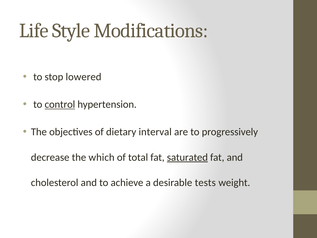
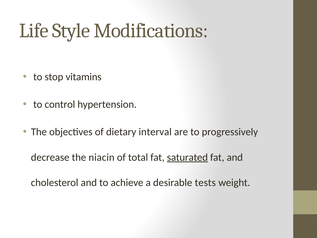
lowered: lowered -> vitamins
control underline: present -> none
which: which -> niacin
